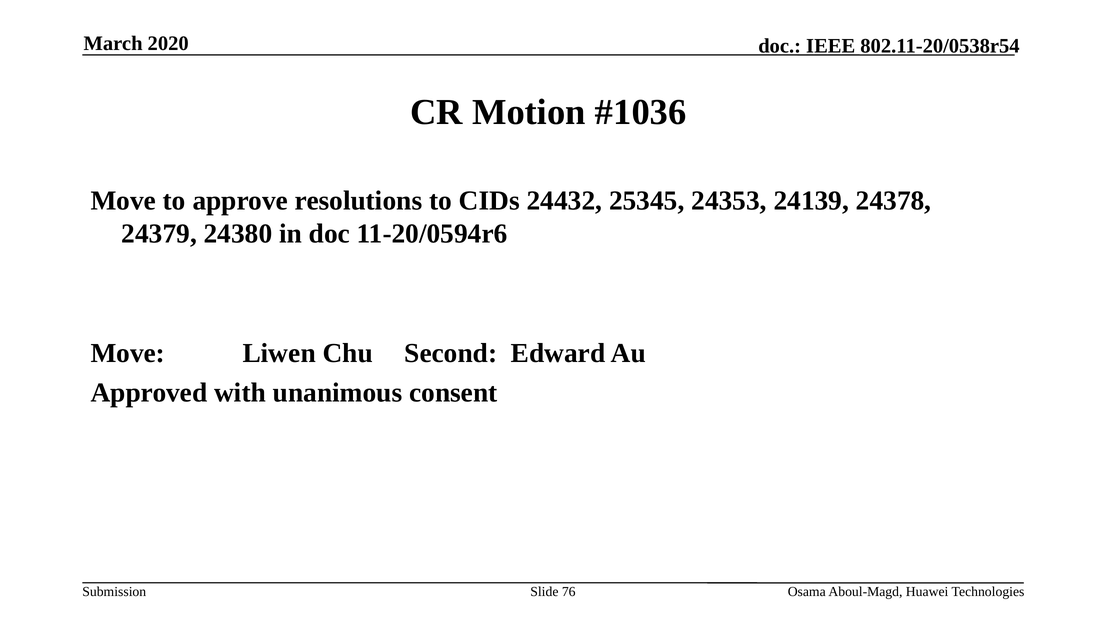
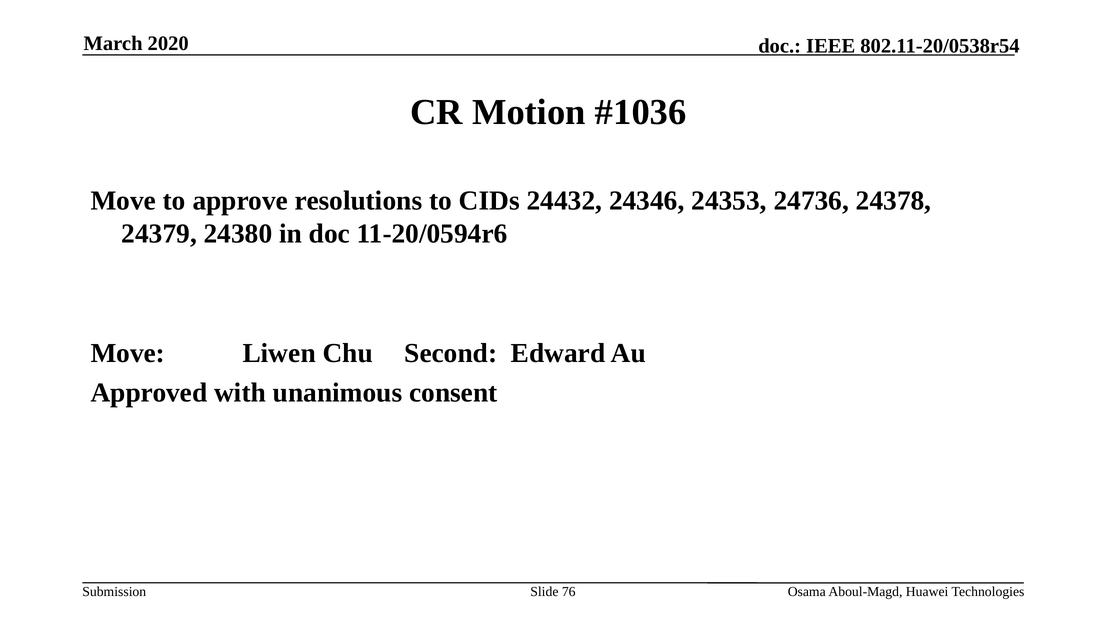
25345: 25345 -> 24346
24139: 24139 -> 24736
